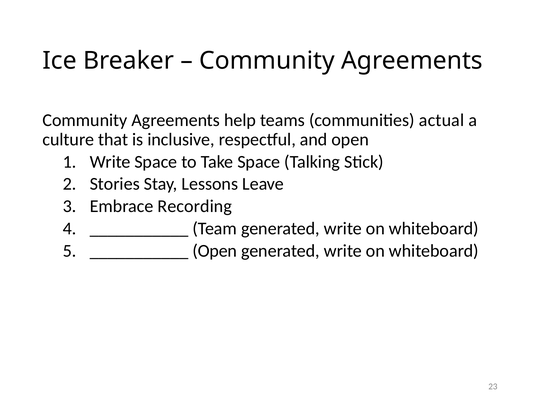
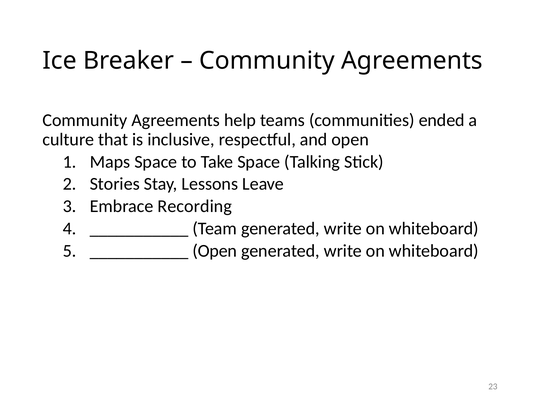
actual: actual -> ended
Write at (110, 162): Write -> Maps
